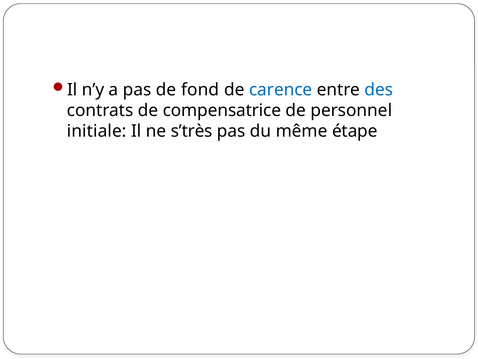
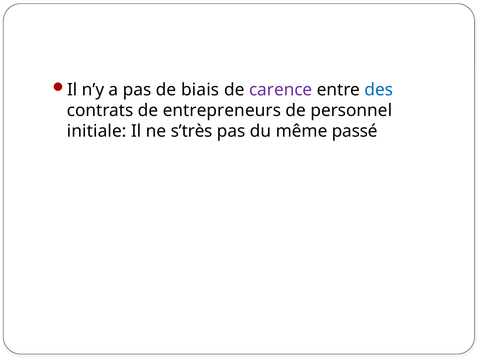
fond: fond -> biais
carence colour: blue -> purple
compensatrice: compensatrice -> entrepreneurs
étape: étape -> passé
